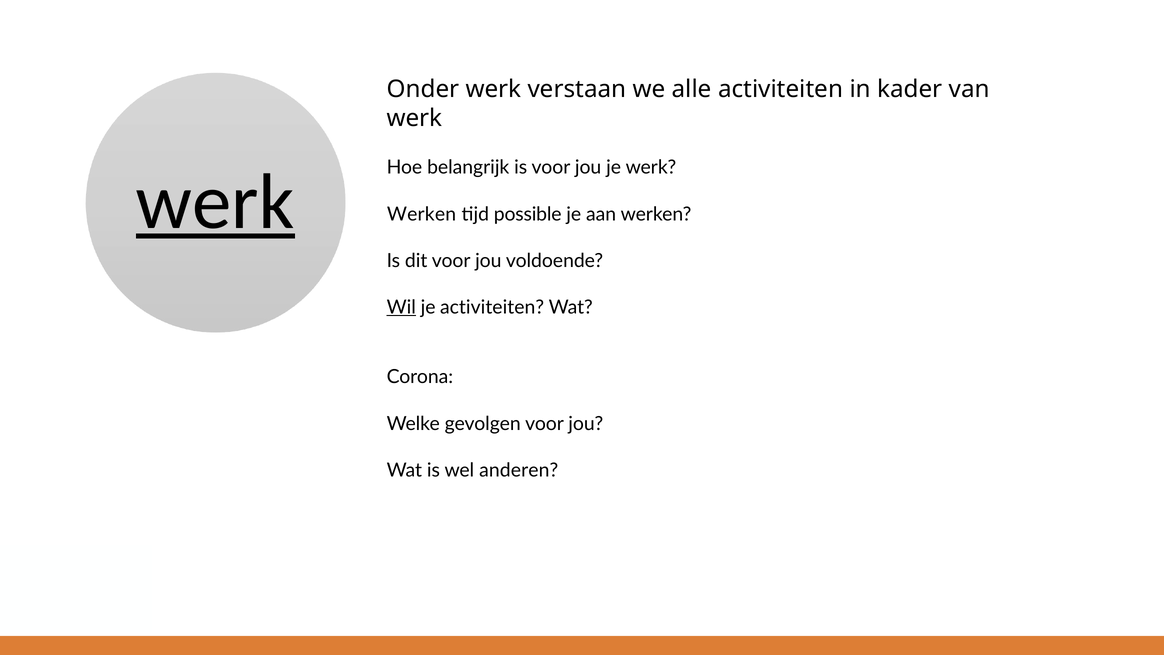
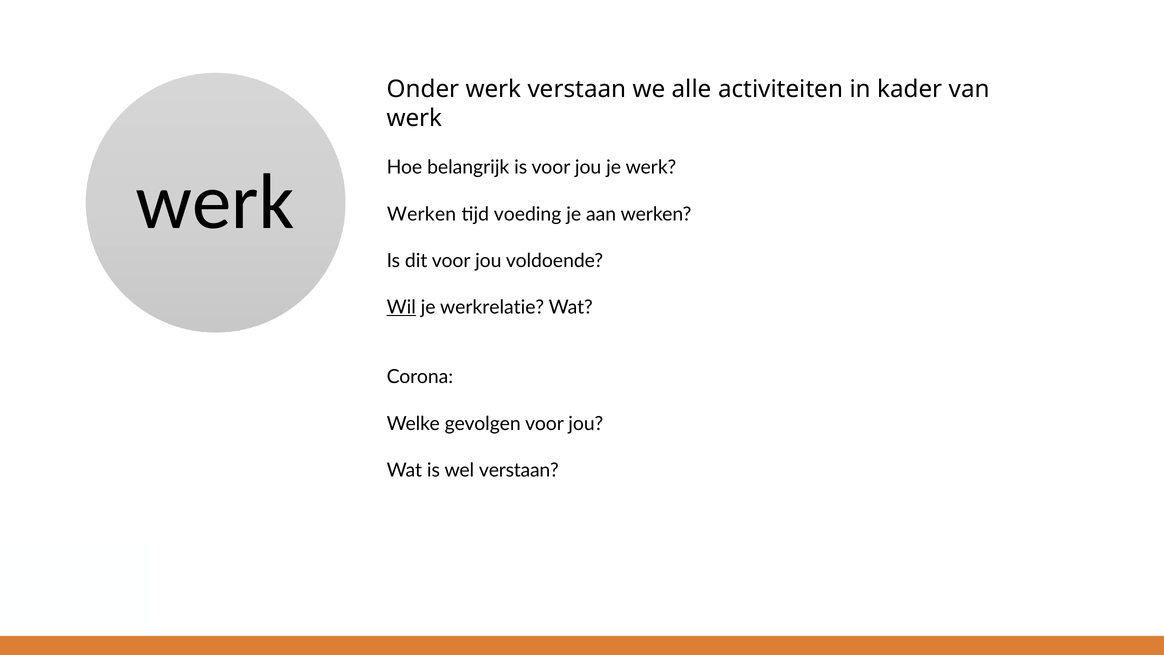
werk at (215, 202) underline: present -> none
possible: possible -> voeding
je activiteiten: activiteiten -> werkrelatie
wel anderen: anderen -> verstaan
